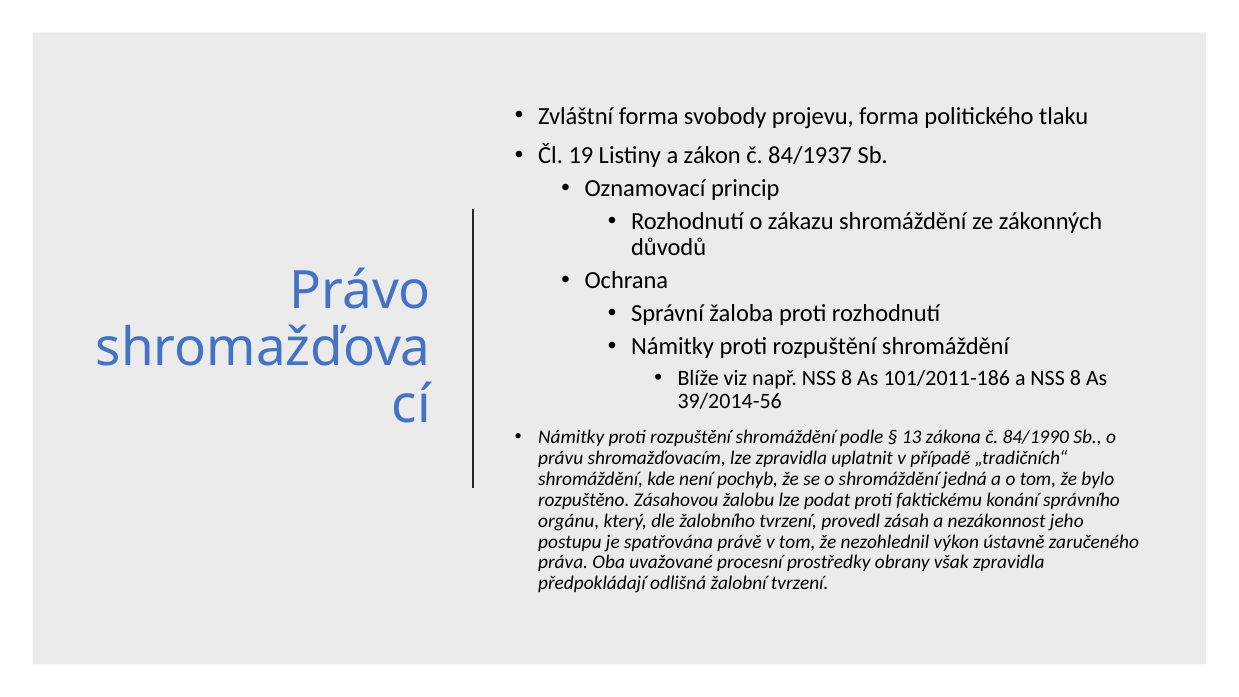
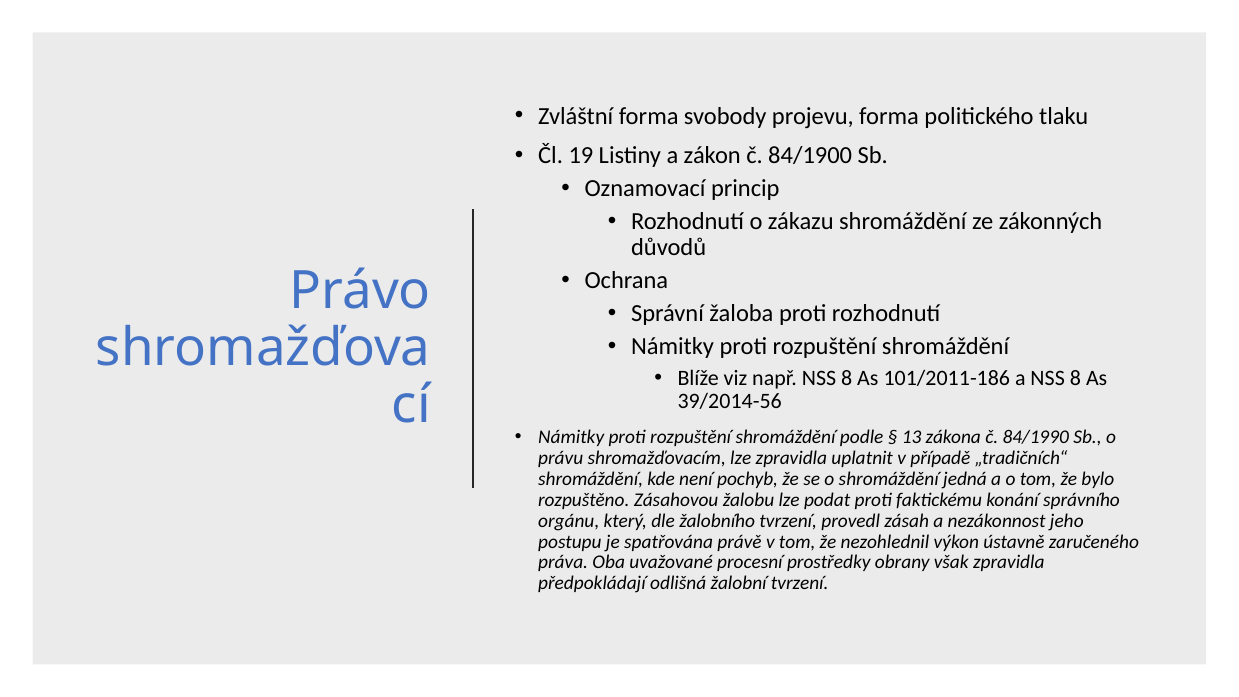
84/1937: 84/1937 -> 84/1900
